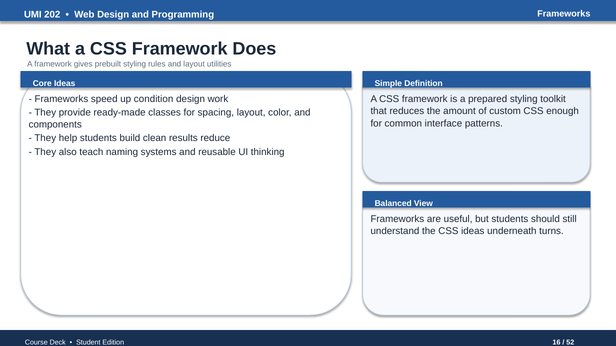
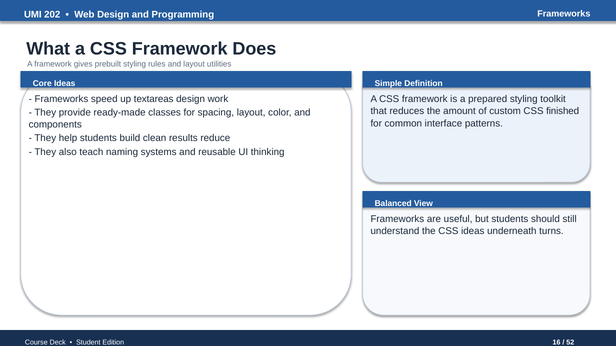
condition: condition -> textareas
enough: enough -> finished
